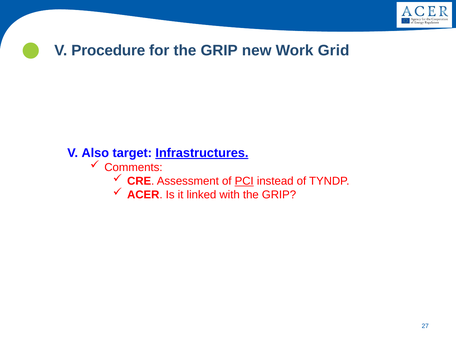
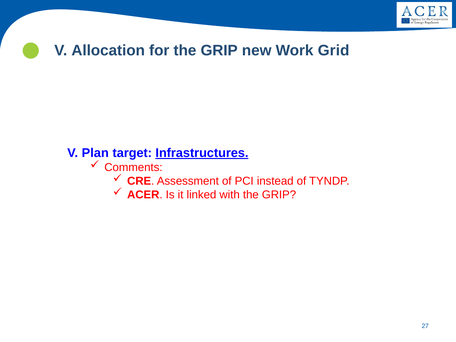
Procedure: Procedure -> Allocation
Also: Also -> Plan
PCI underline: present -> none
